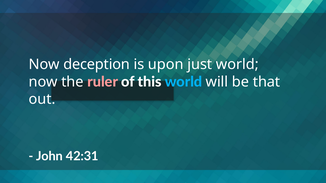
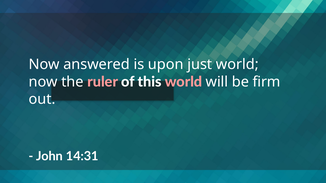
deception: deception -> answered
world at (183, 82) colour: light blue -> pink
that: that -> firm
42:31: 42:31 -> 14:31
